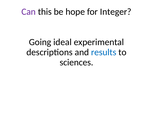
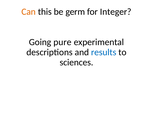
Can colour: purple -> orange
hope: hope -> germ
ideal: ideal -> pure
